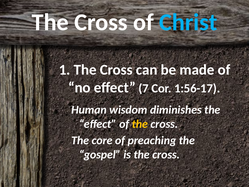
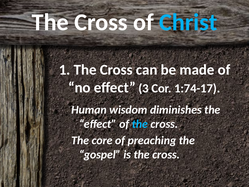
7: 7 -> 3
1:56-17: 1:56-17 -> 1:74-17
the at (140, 124) colour: yellow -> light blue
